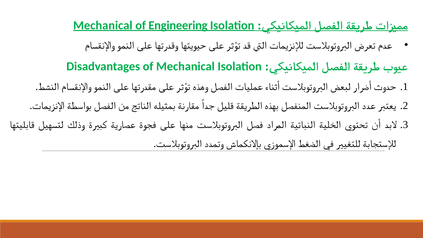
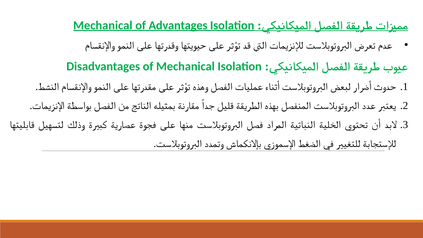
Engineering: Engineering -> Advantages
